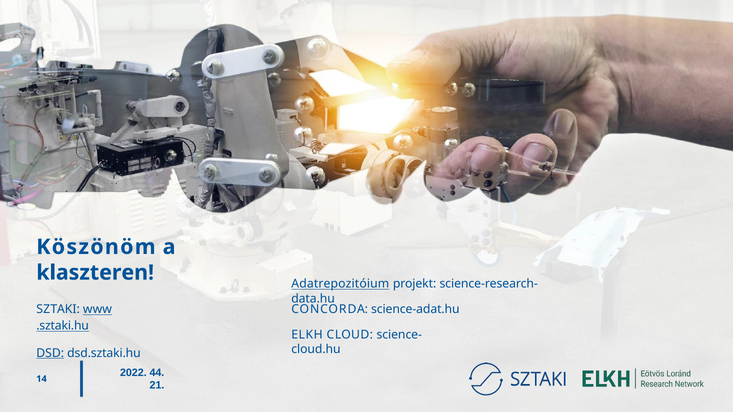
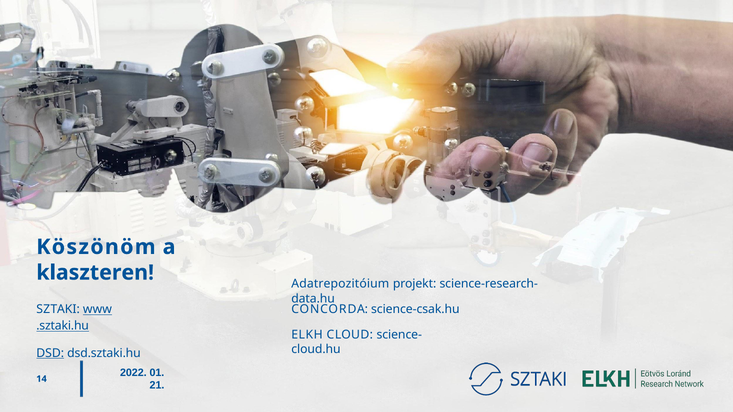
Adatrepozitóium underline: present -> none
science-adat.hu: science-adat.hu -> science-csak.hu
44: 44 -> 01
